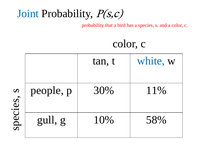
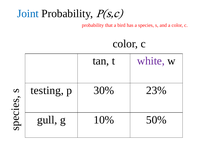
white colour: blue -> purple
people: people -> testing
11%: 11% -> 23%
58%: 58% -> 50%
